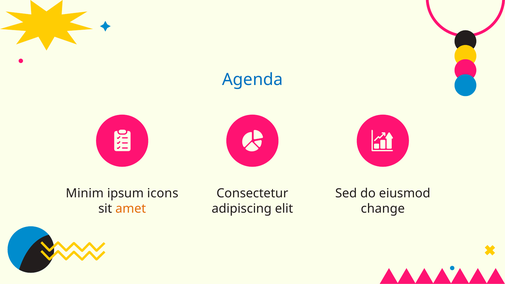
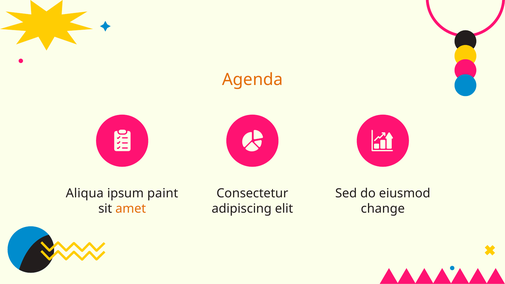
Agenda colour: blue -> orange
Minim: Minim -> Aliqua
icons: icons -> paint
